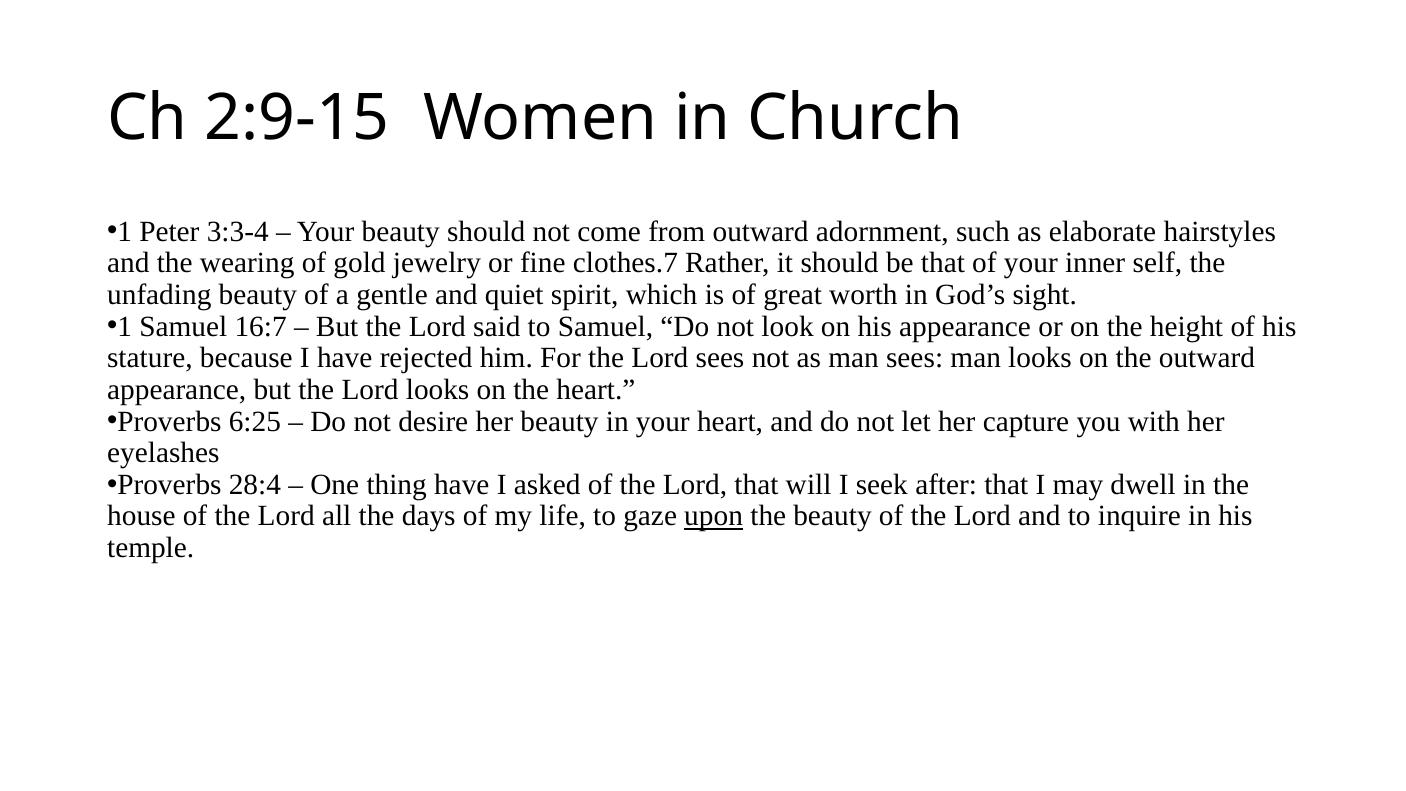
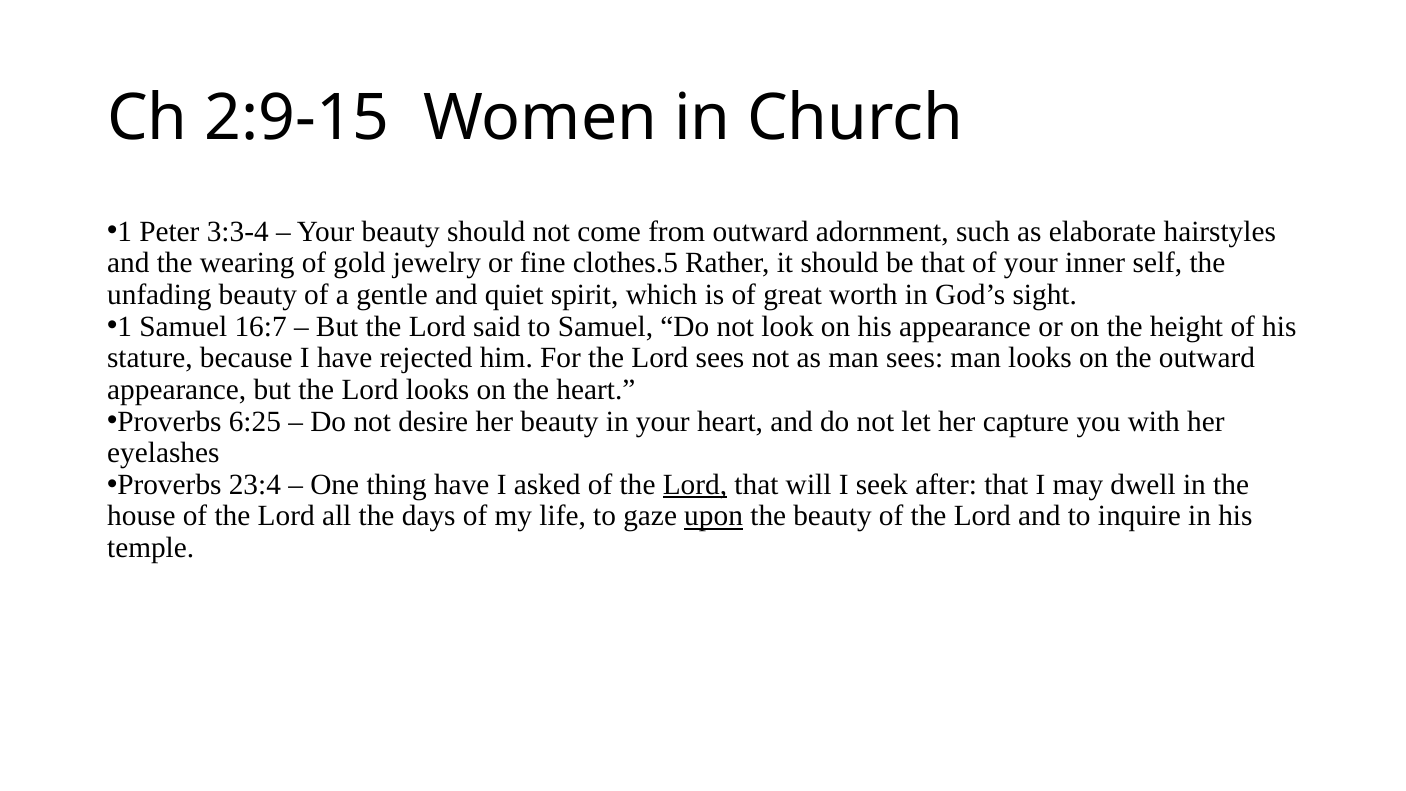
clothes.7: clothes.7 -> clothes.5
28:4: 28:4 -> 23:4
Lord at (695, 485) underline: none -> present
